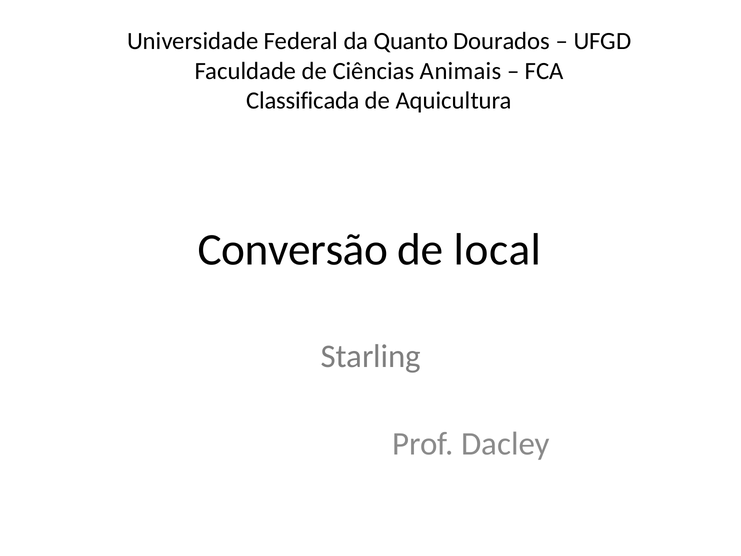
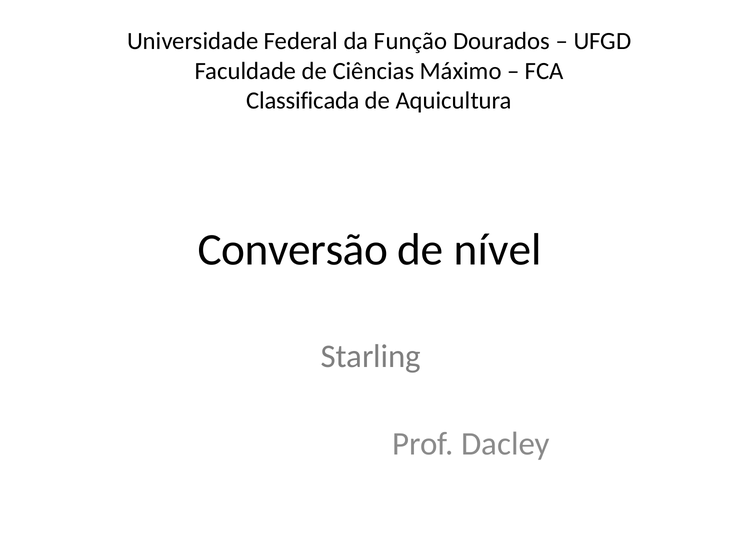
Quanto: Quanto -> Função
Animais: Animais -> Máximo
local: local -> nível
